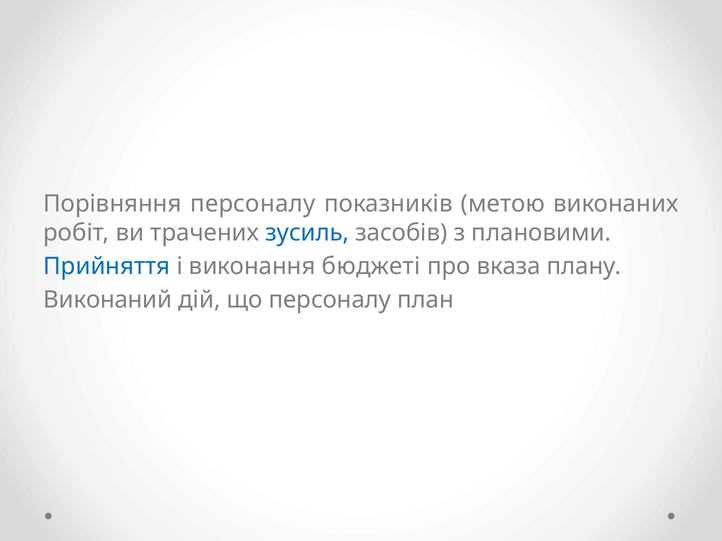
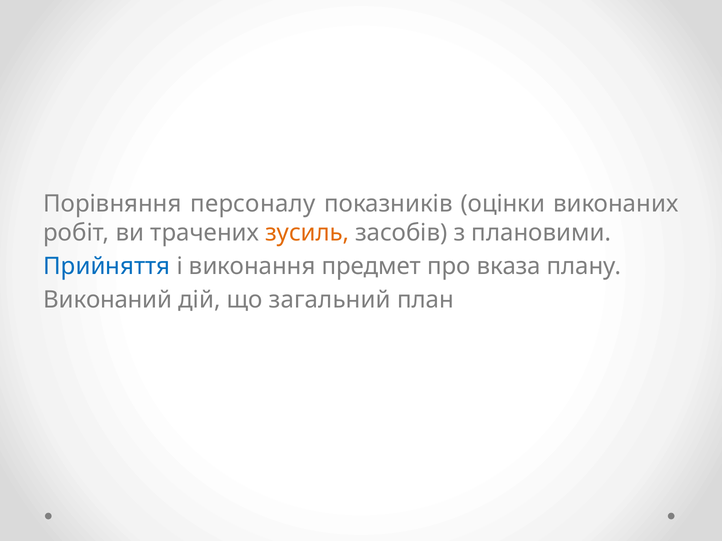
метою: метою -> оцінки
зусиль colour: blue -> orange
бюджеті: бюджеті -> предмет
що персоналу: персоналу -> загальний
